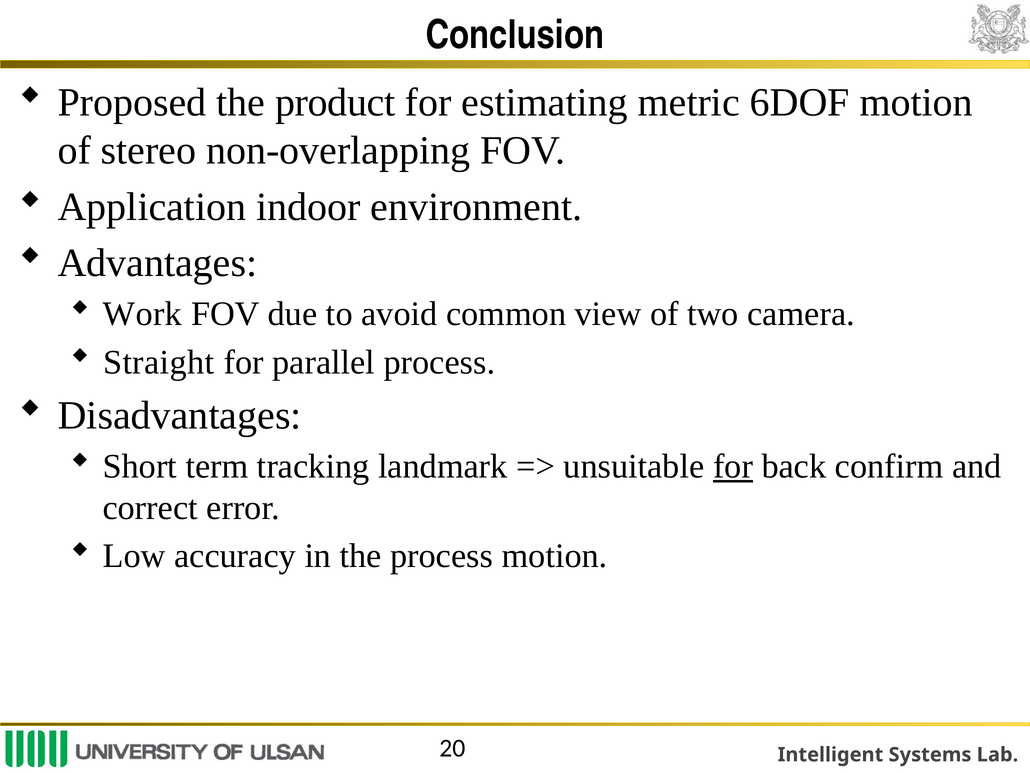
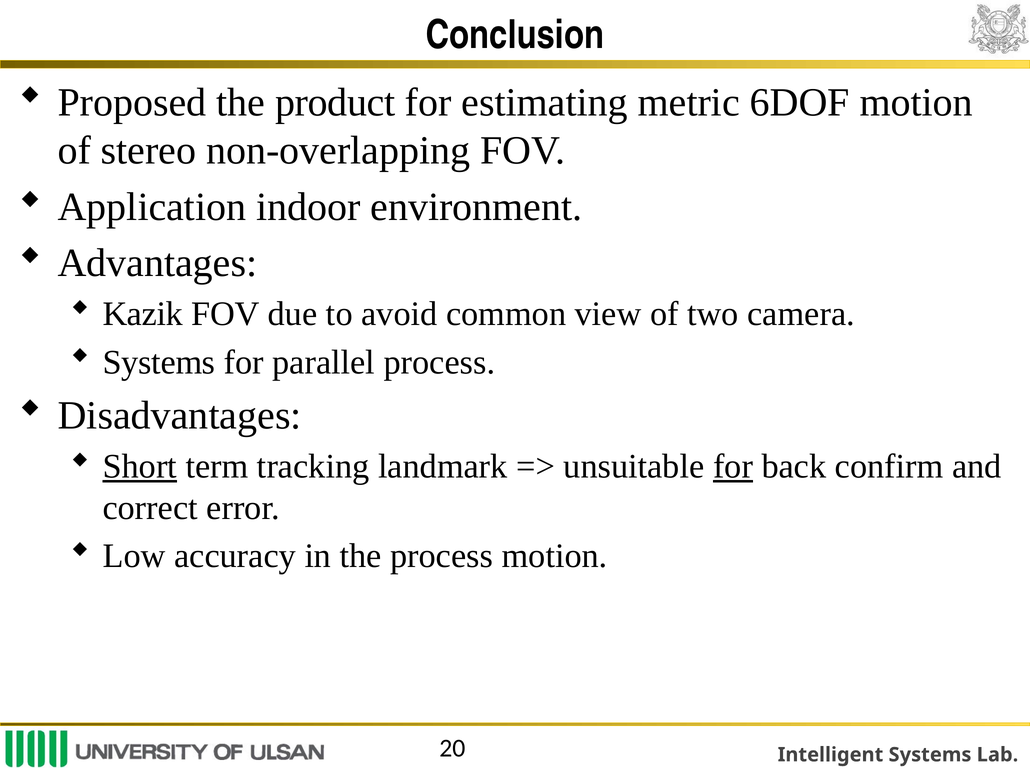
Work: Work -> Kazik
Straight at (159, 362): Straight -> Systems
Short underline: none -> present
